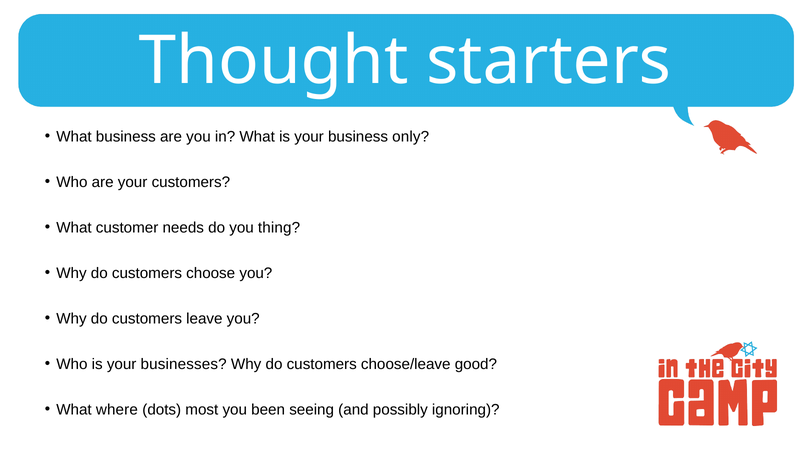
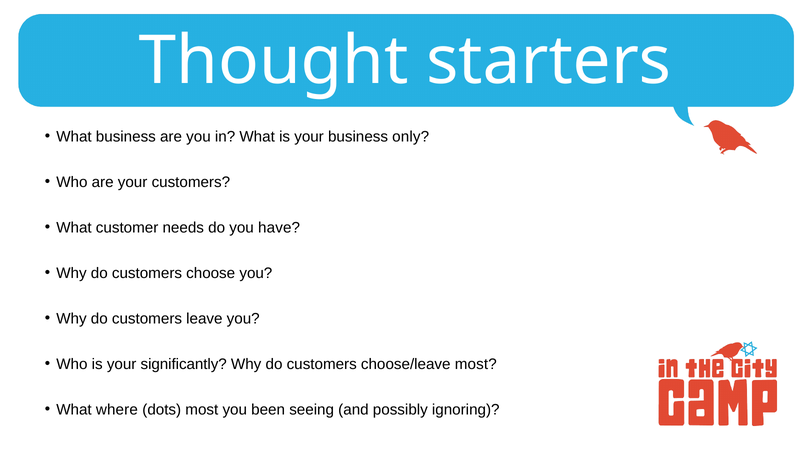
thing: thing -> have
businesses: businesses -> significantly
choose/leave good: good -> most
